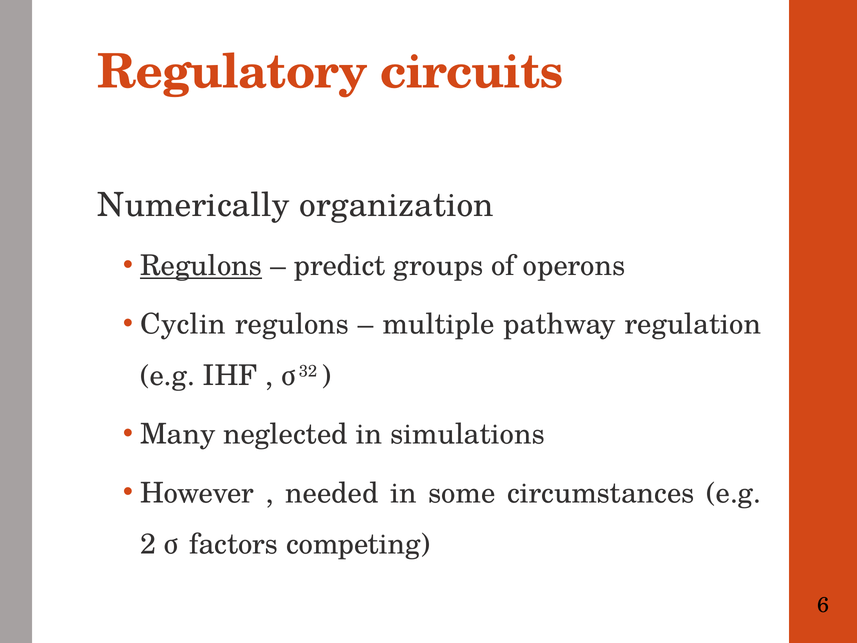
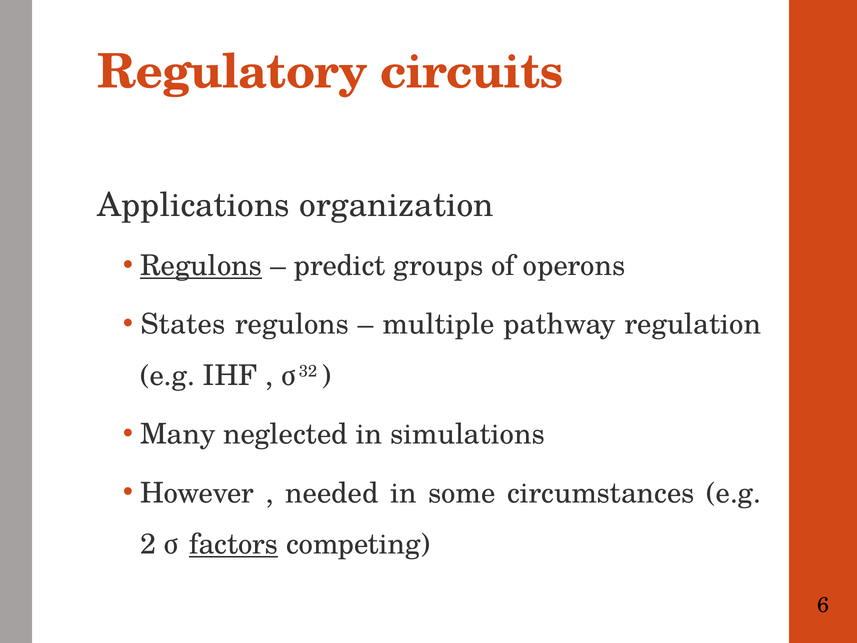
Numerically: Numerically -> Applications
Cyclin: Cyclin -> States
factors underline: none -> present
